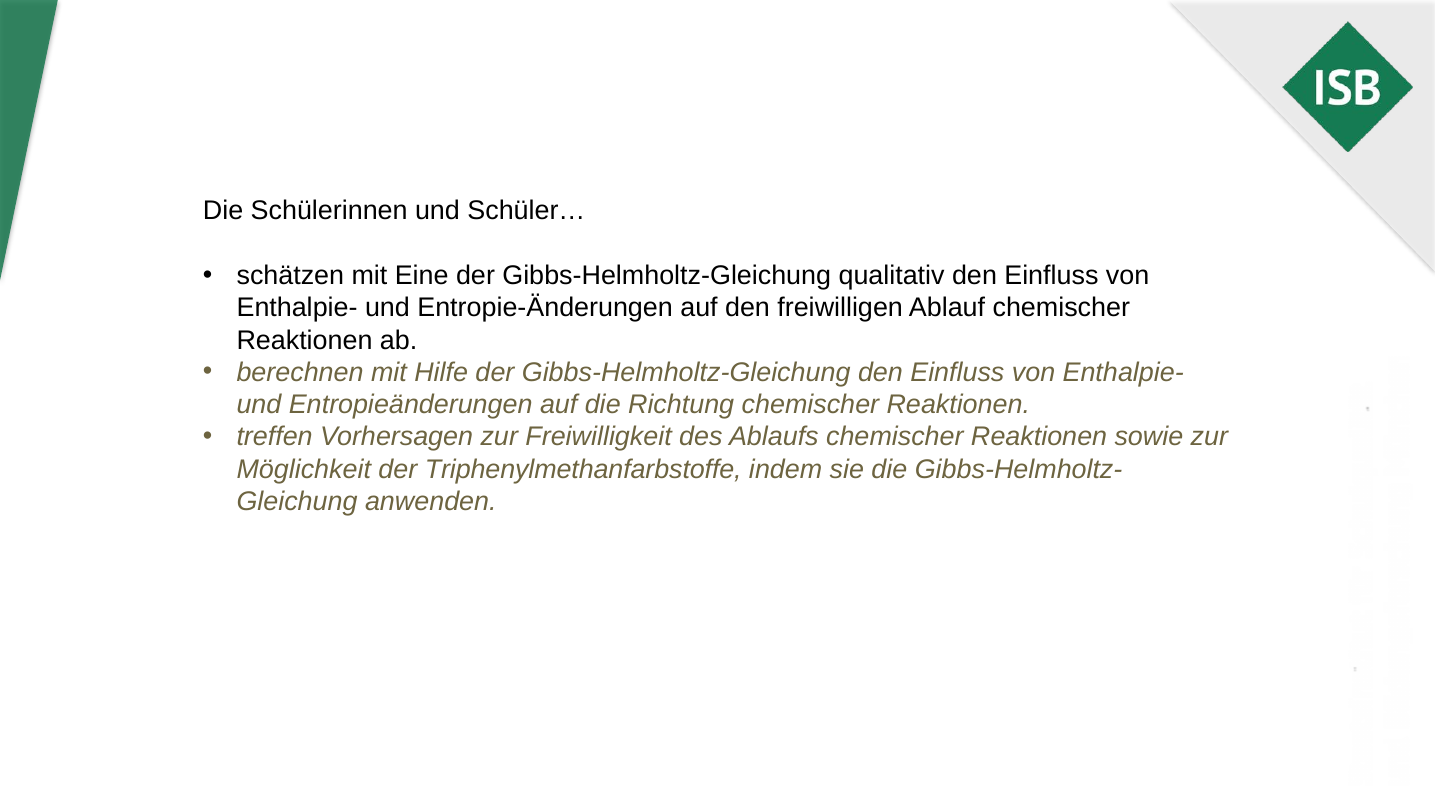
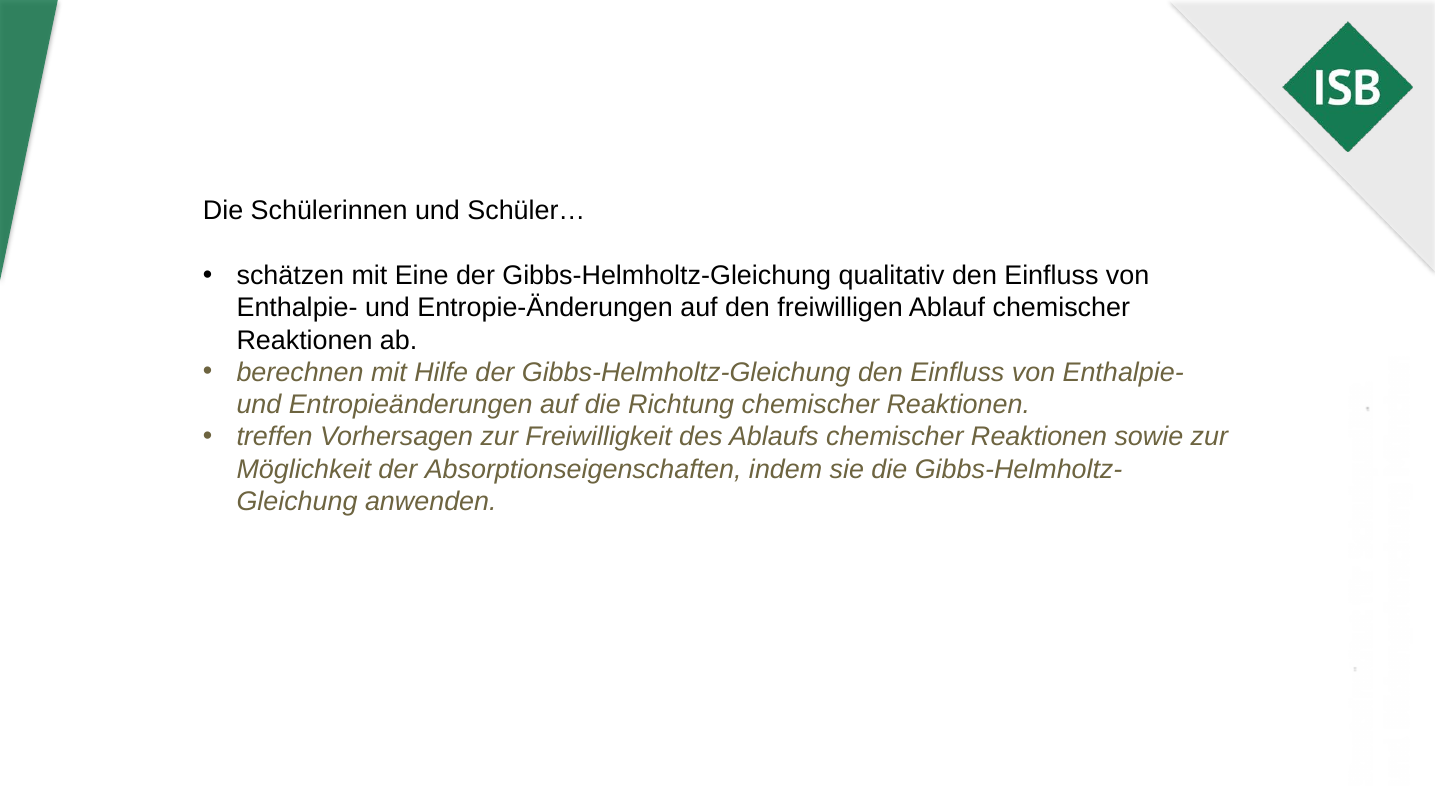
Triphenylmethanfarbstoffe: Triphenylmethanfarbstoffe -> Absorptionseigenschaften
